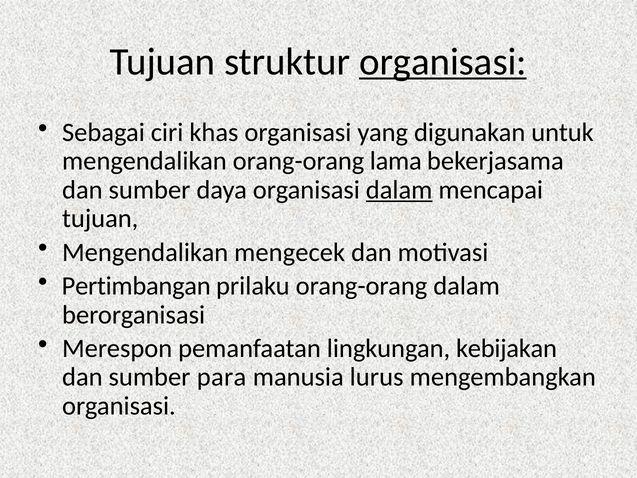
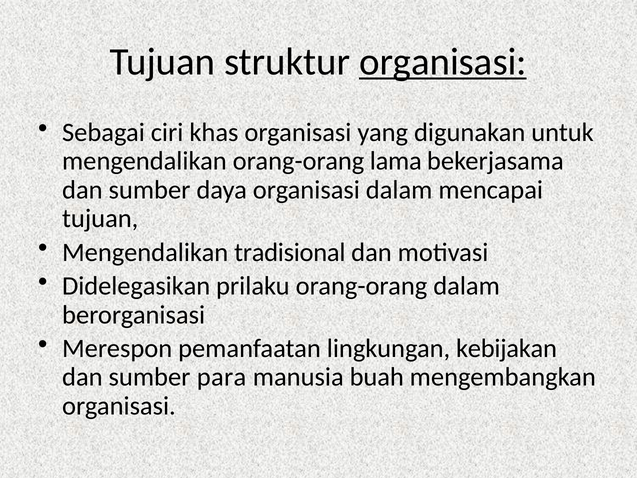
dalam at (399, 190) underline: present -> none
mengecek: mengecek -> tradisional
Pertimbangan: Pertimbangan -> Didelegasikan
lurus: lurus -> buah
